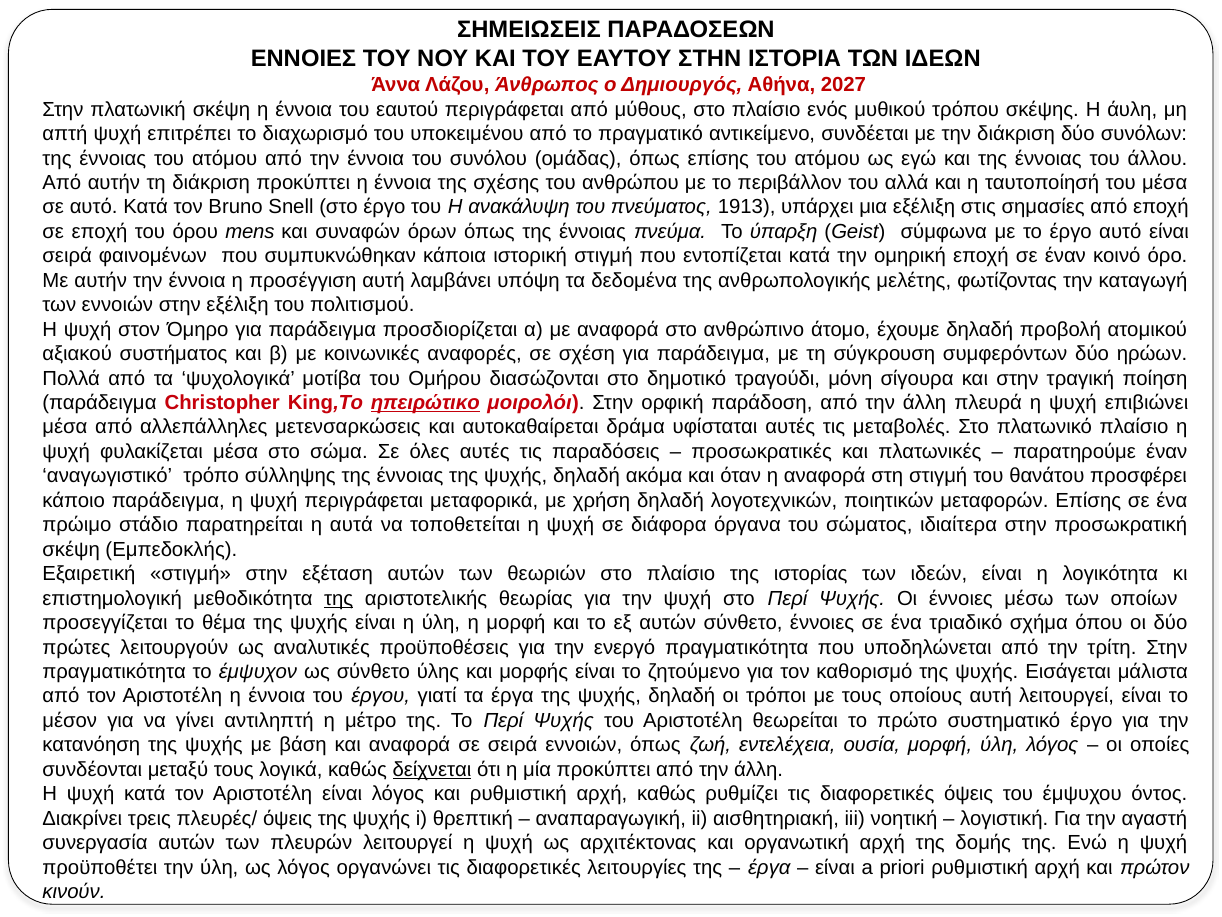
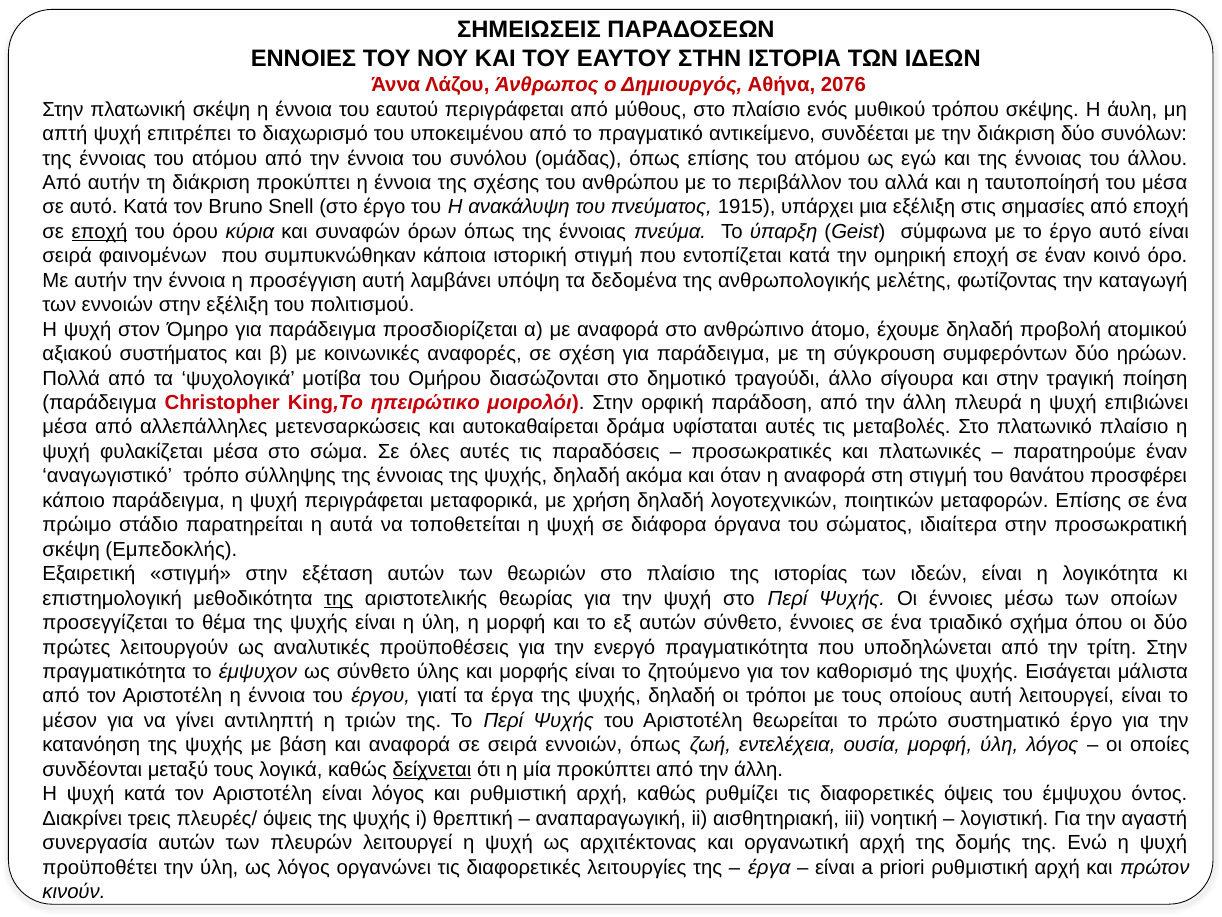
2027: 2027 -> 2076
1913: 1913 -> 1915
εποχή at (100, 232) underline: none -> present
mens: mens -> κύρια
μόνη: μόνη -> άλλο
ηπειρώτικο underline: present -> none
μέτρο: μέτρο -> τριών
